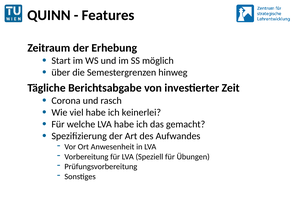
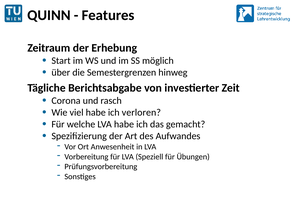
keinerlei: keinerlei -> verloren
